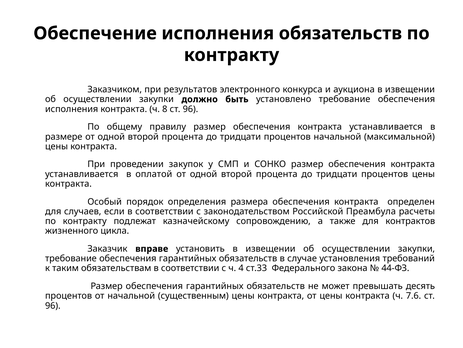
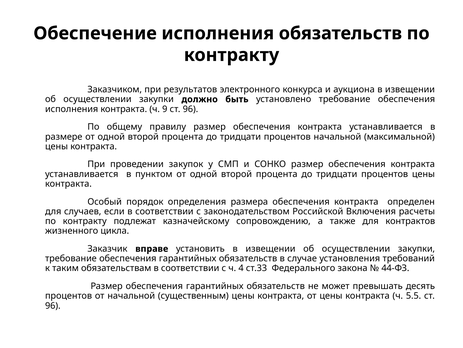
8: 8 -> 9
оплатой: оплатой -> пунктом
Преамбула: Преамбула -> Включения
7.6: 7.6 -> 5.5
